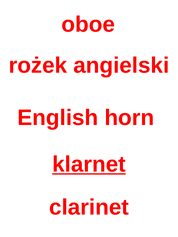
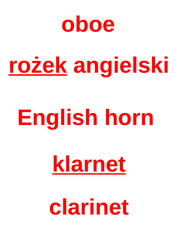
rożek underline: none -> present
